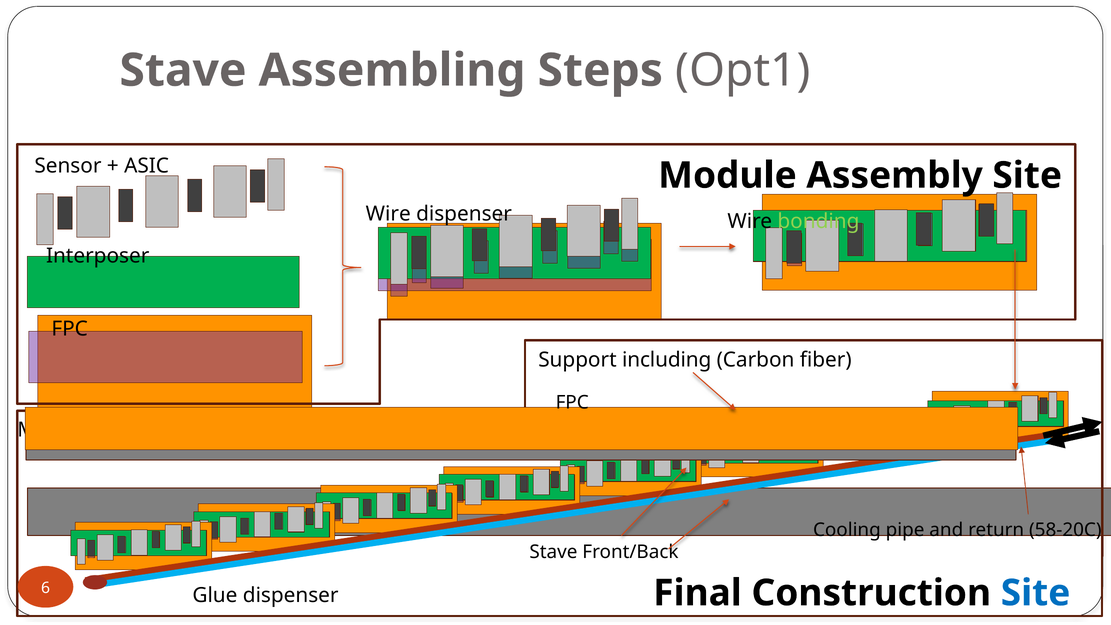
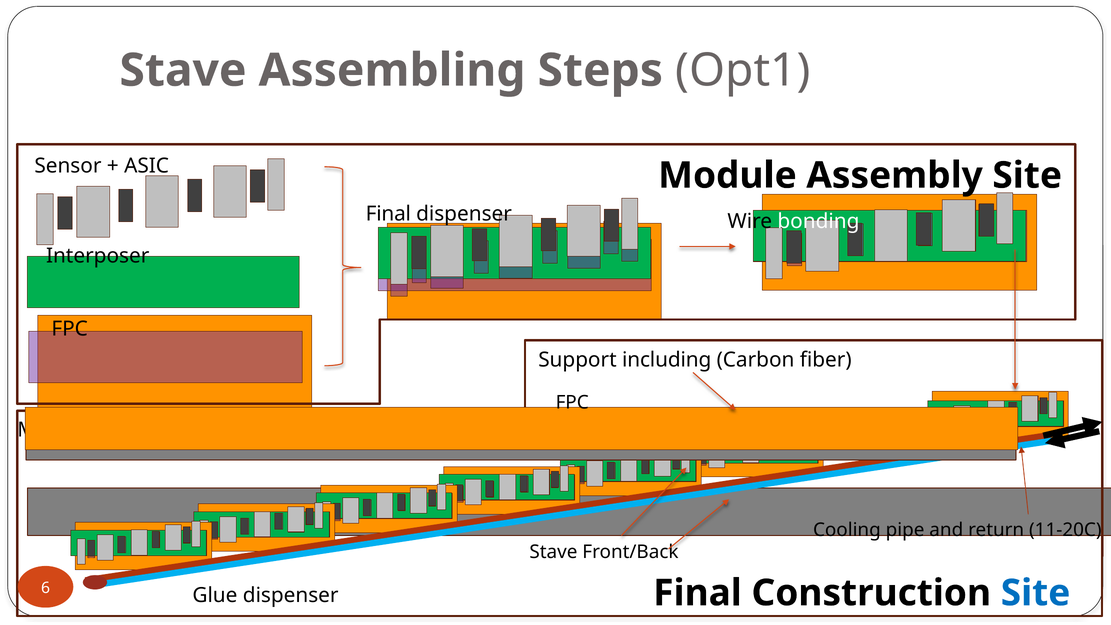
Wire at (388, 214): Wire -> Final
bonding at (818, 221) colour: light green -> white
58-20C: 58-20C -> 11-20C
